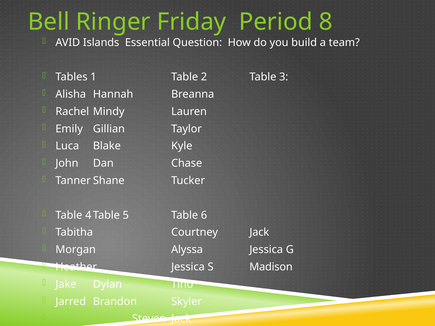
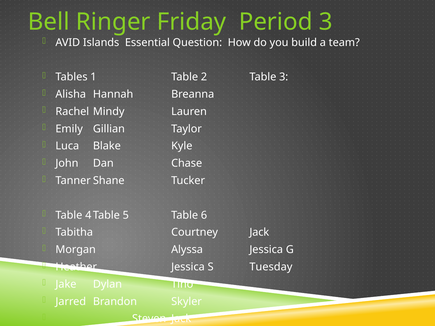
Period 8: 8 -> 3
Madison: Madison -> Tuesday
